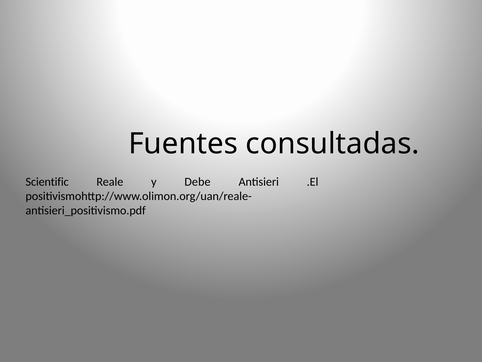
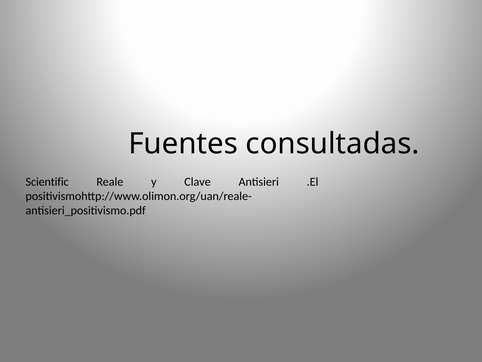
Debe: Debe -> Clave
